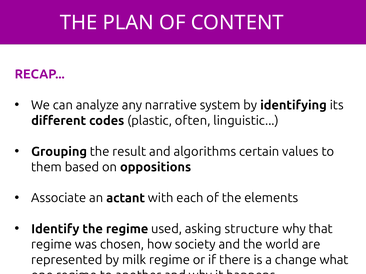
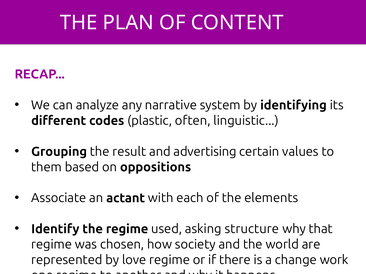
algorithms: algorithms -> advertising
milk: milk -> love
what: what -> work
